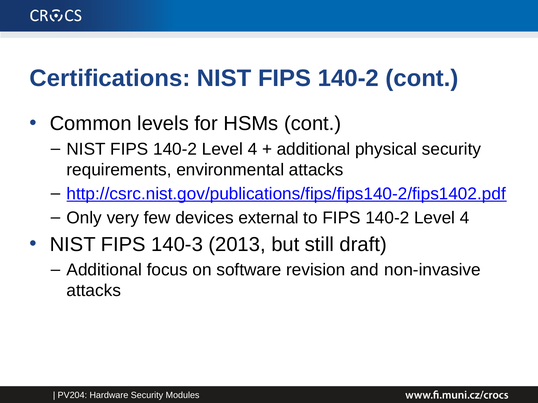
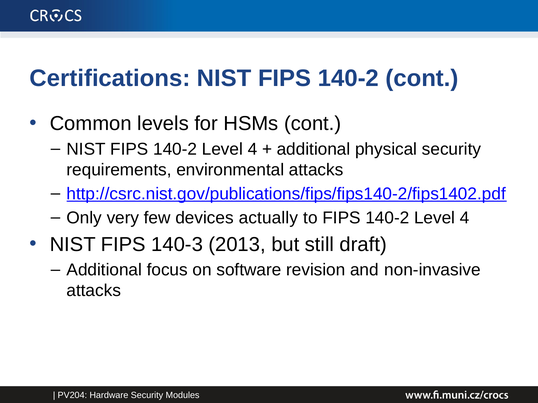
external: external -> actually
